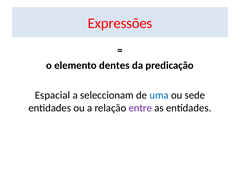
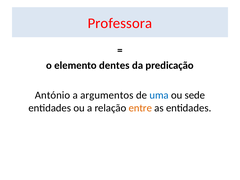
Expressões: Expressões -> Professora
Espacial: Espacial -> António
seleccionam: seleccionam -> argumentos
entre colour: purple -> orange
